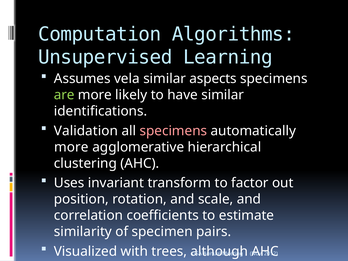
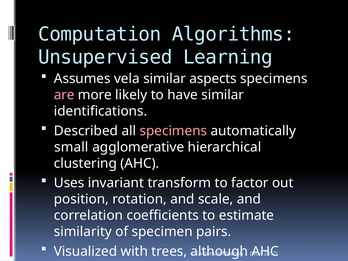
are colour: light green -> pink
Validation: Validation -> Described
more at (71, 147): more -> small
